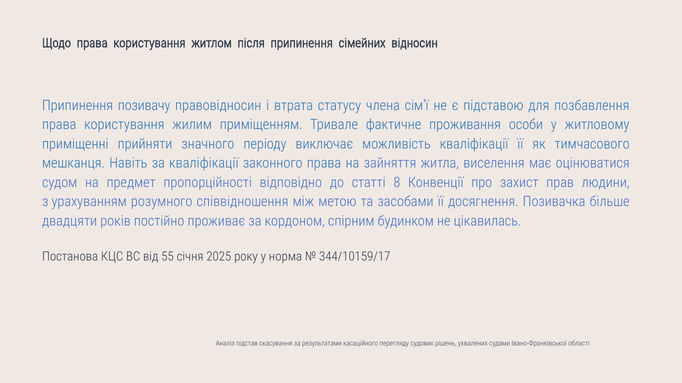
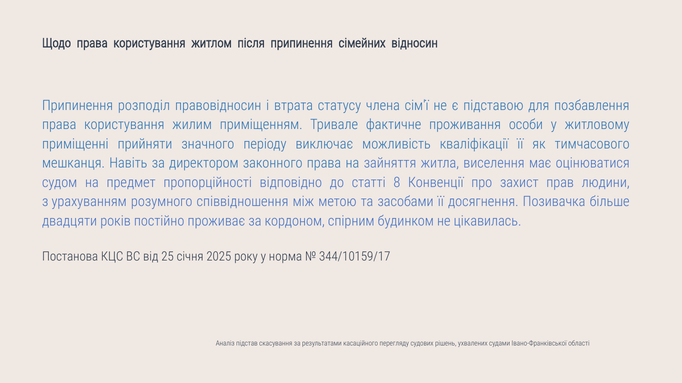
позивачу: позивачу -> розподіл
за кваліфікації: кваліфікації -> директором
55: 55 -> 25
